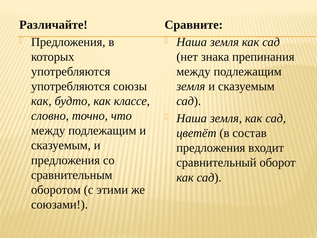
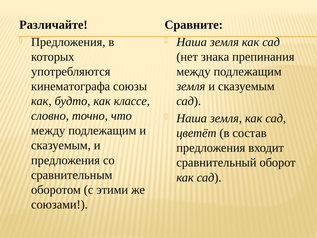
употребляются at (71, 86): употребляются -> кинематографа
